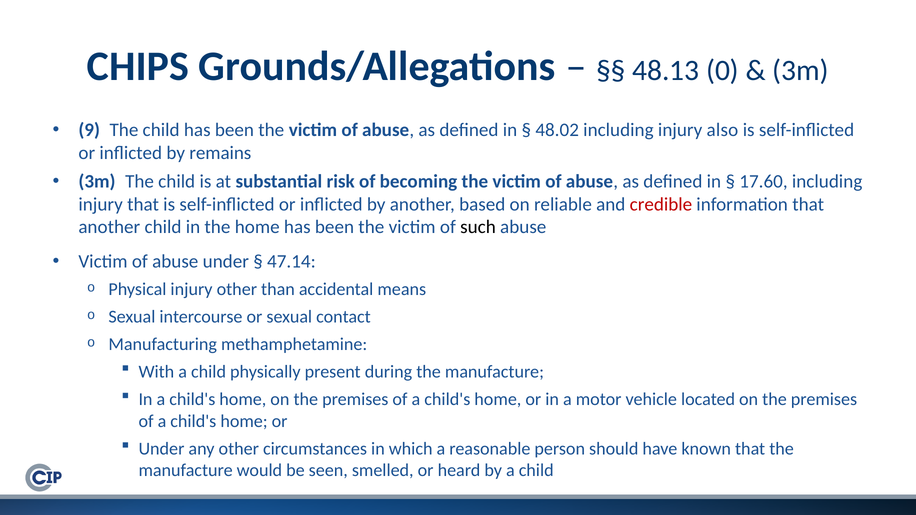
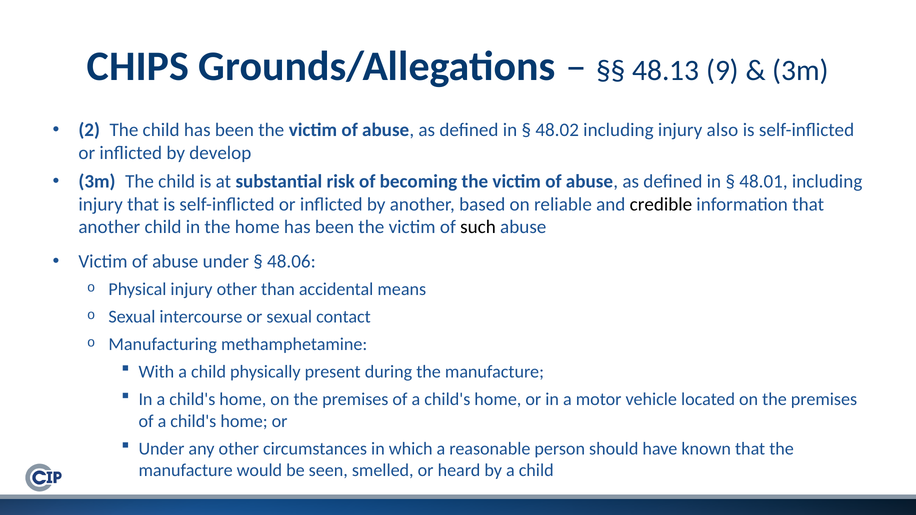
0: 0 -> 9
9: 9 -> 2
remains: remains -> develop
17.60: 17.60 -> 48.01
credible colour: red -> black
47.14: 47.14 -> 48.06
